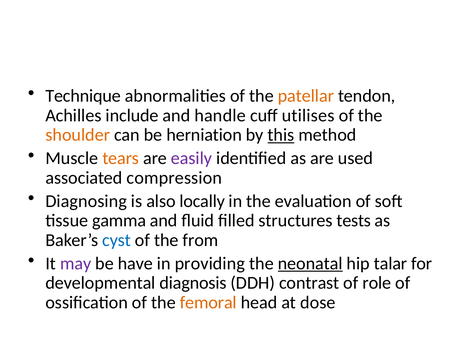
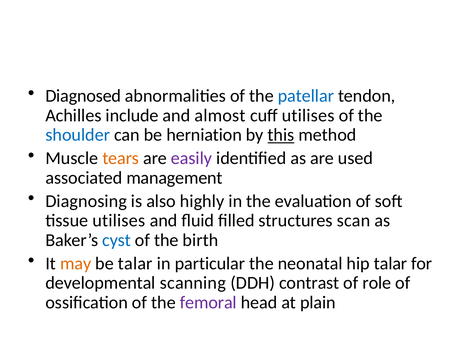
Technique: Technique -> Diagnosed
patellar colour: orange -> blue
handle: handle -> almost
shoulder colour: orange -> blue
compression: compression -> management
locally: locally -> highly
tissue gamma: gamma -> utilises
tests: tests -> scan
from: from -> birth
may colour: purple -> orange
be have: have -> talar
providing: providing -> particular
neonatal underline: present -> none
diagnosis: diagnosis -> scanning
femoral colour: orange -> purple
dose: dose -> plain
